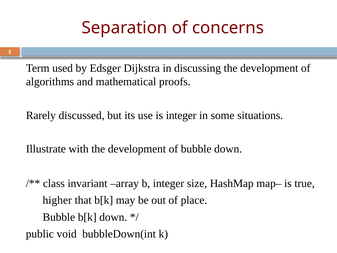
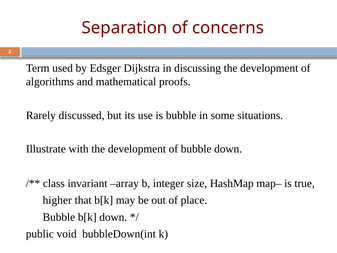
is integer: integer -> bubble
